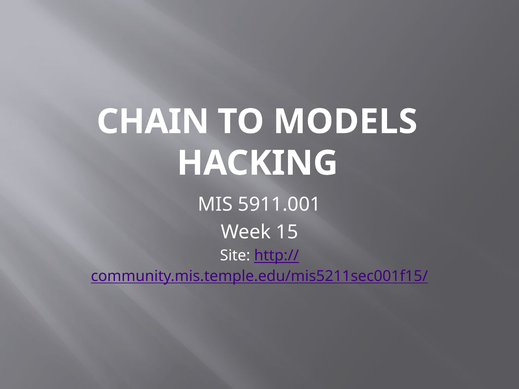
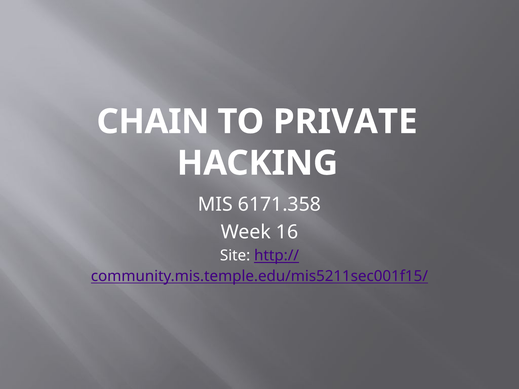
MODELS: MODELS -> PRIVATE
5911.001: 5911.001 -> 6171.358
15: 15 -> 16
